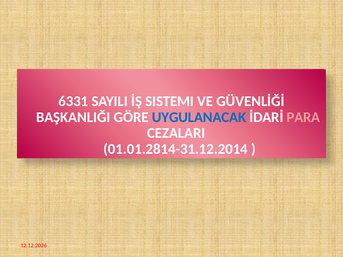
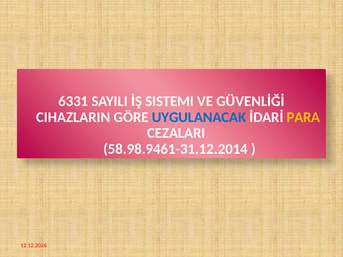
BAŞKANLIĞI: BAŞKANLIĞI -> CIHAZLARIN
PARA colour: pink -> yellow
01.01.2814-31.12.2014: 01.01.2814-31.12.2014 -> 58.98.9461-31.12.2014
